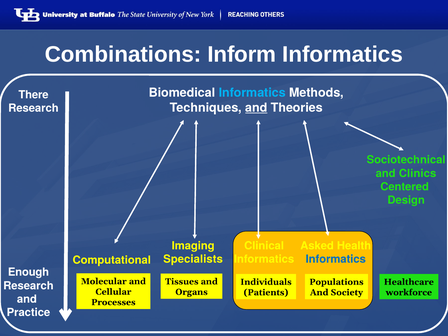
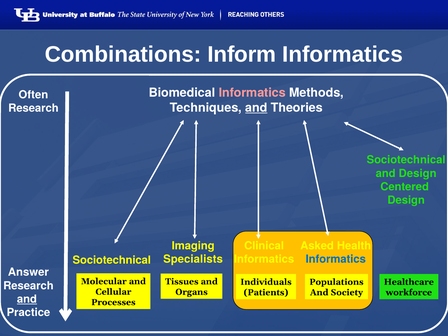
Informatics at (252, 93) colour: light blue -> pink
There: There -> Often
and Clinics: Clinics -> Design
Computational at (112, 260): Computational -> Sociotechnical
Enough: Enough -> Answer
and at (27, 299) underline: none -> present
